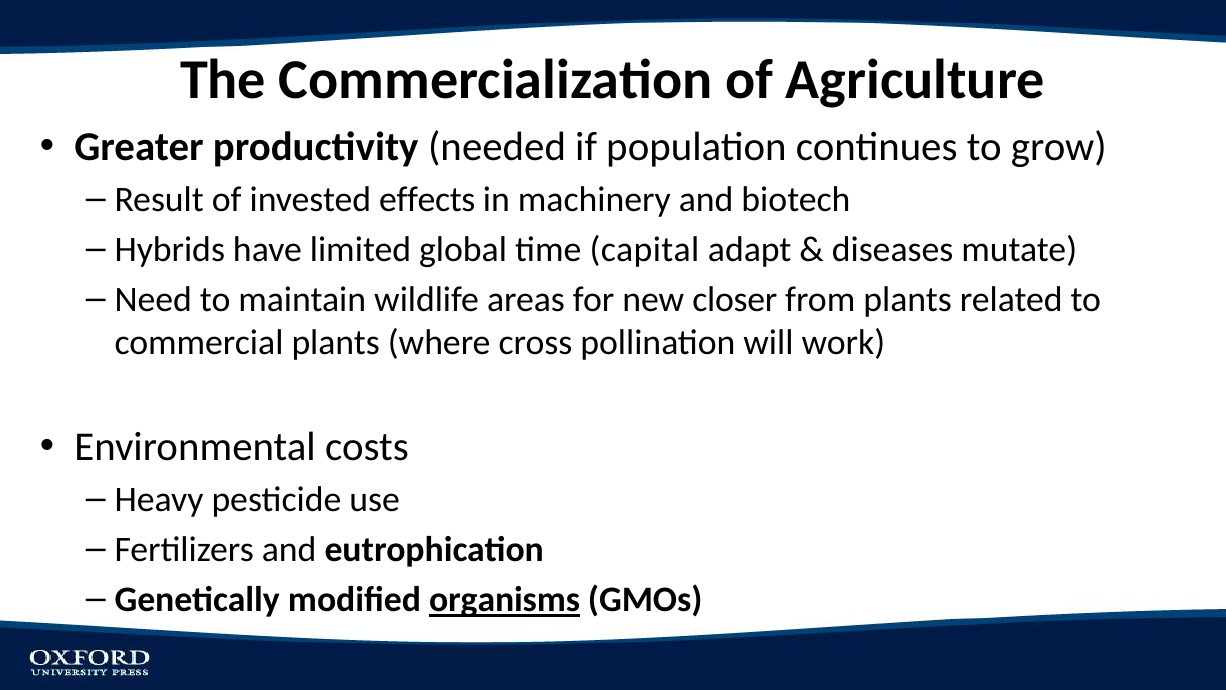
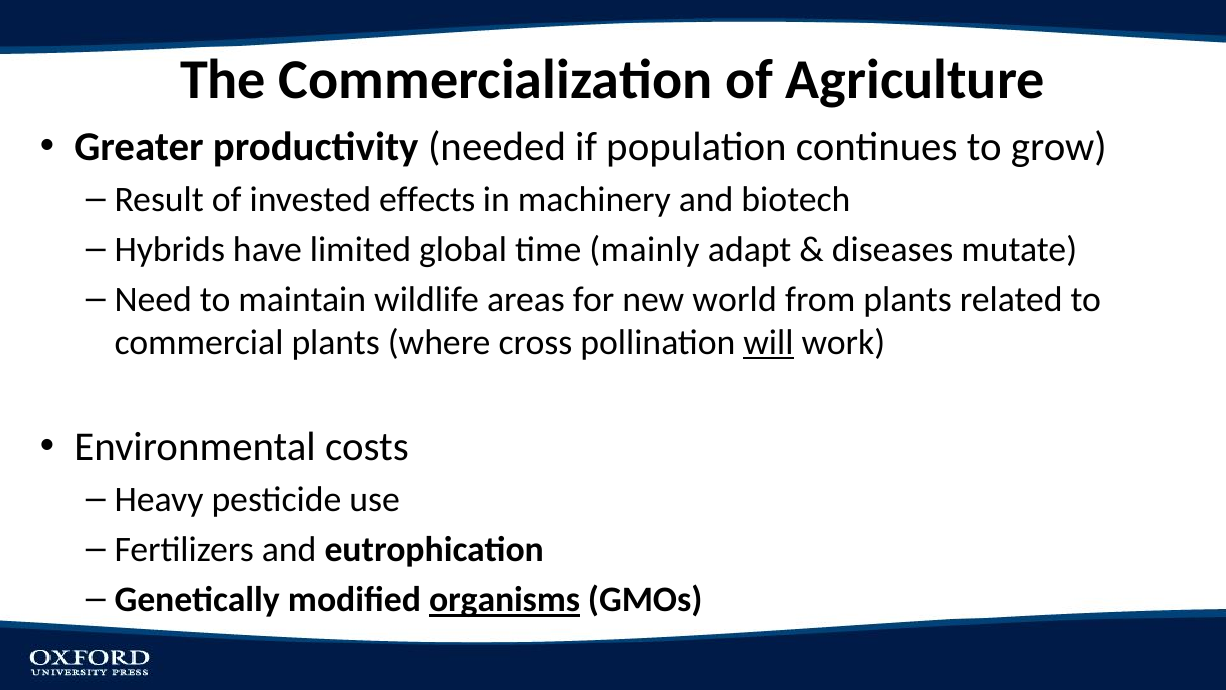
capital: capital -> mainly
closer: closer -> world
will underline: none -> present
